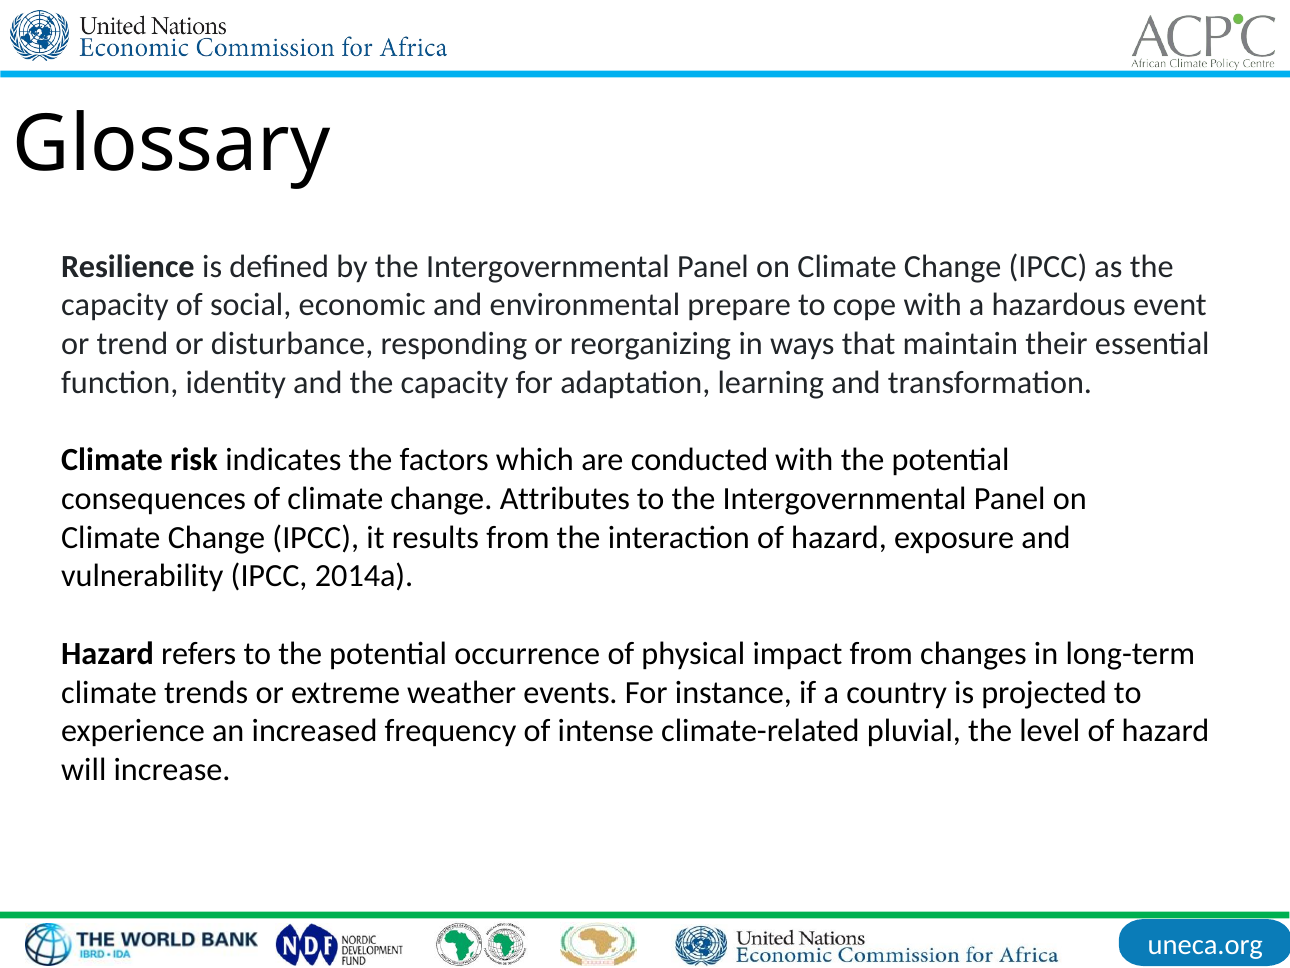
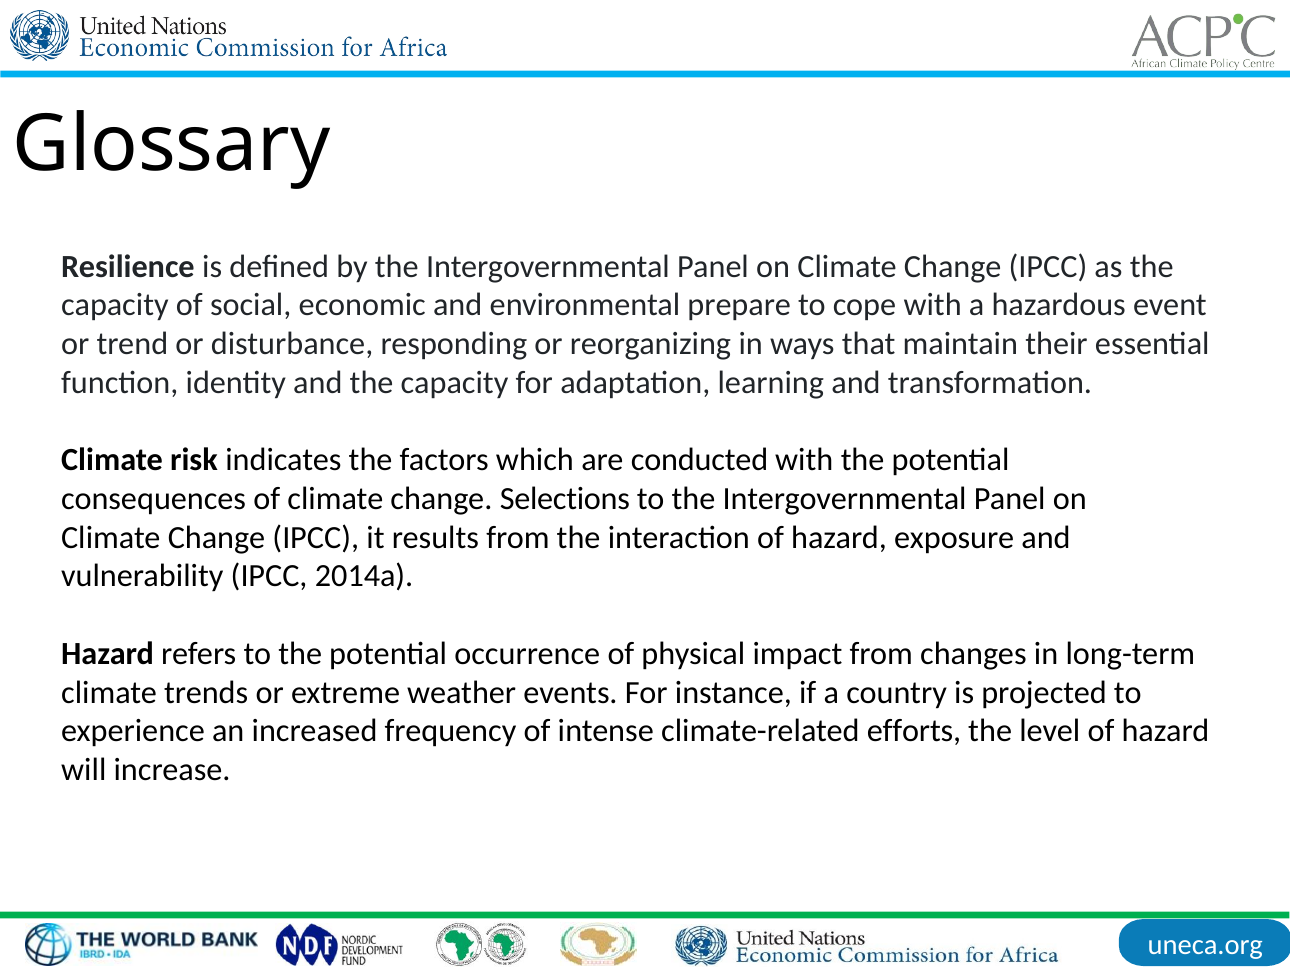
Attributes: Attributes -> Selections
pluvial: pluvial -> efforts
